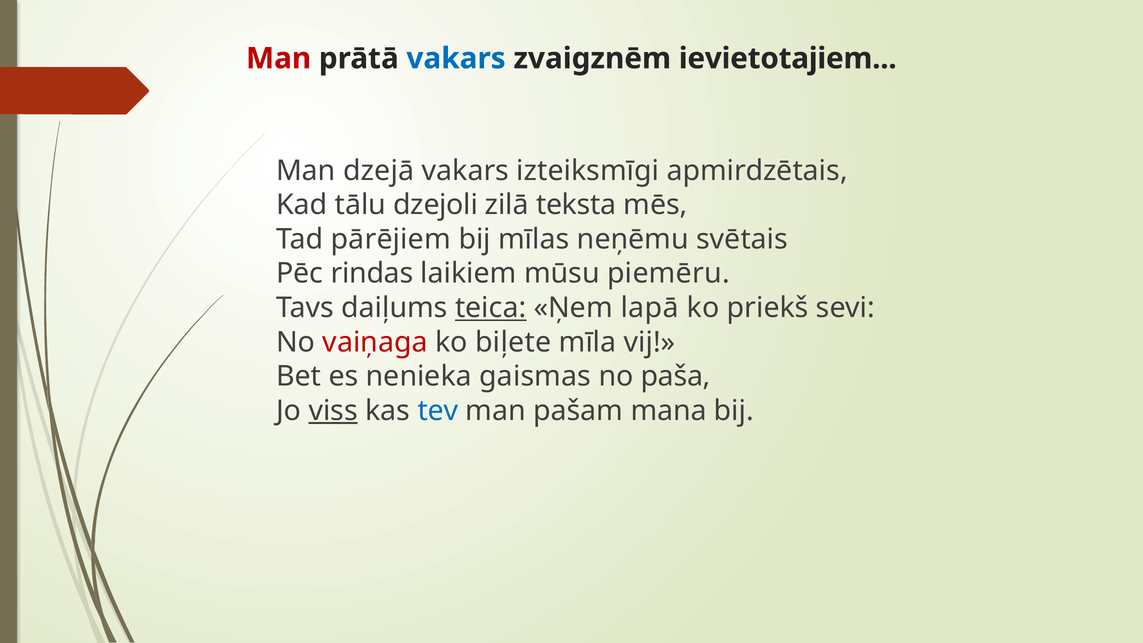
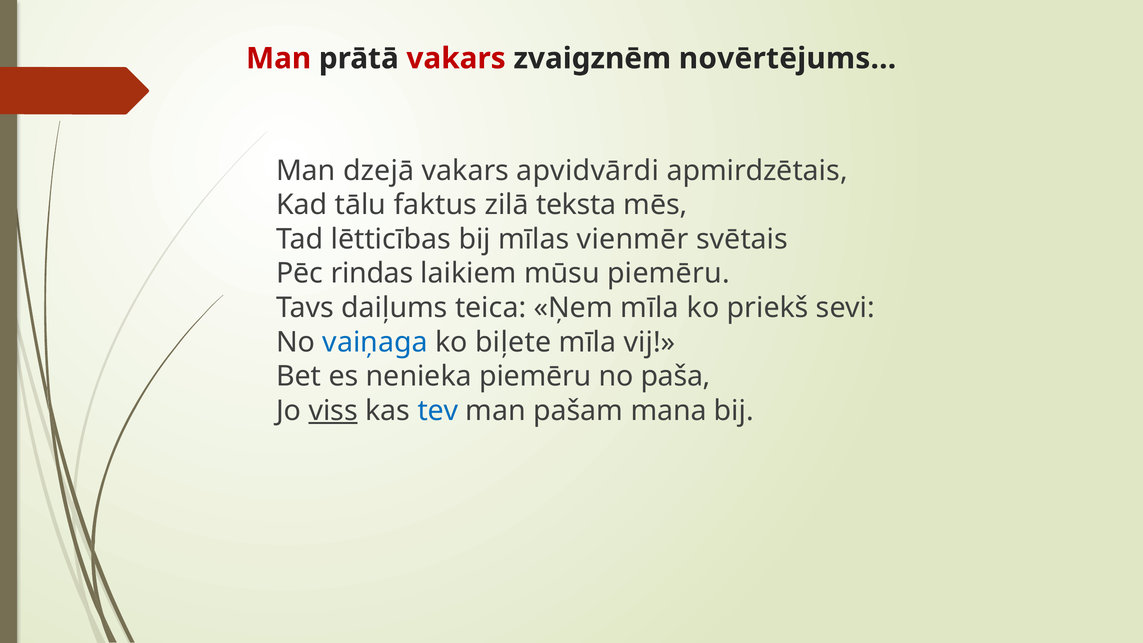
vakars at (456, 58) colour: blue -> red
ievietotajiem: ievietotajiem -> novērtējums
izteiksmīgi: izteiksmīgi -> apvidvārdi
dzejoli: dzejoli -> faktus
pārējiem: pārējiem -> lētticības
neņēmu: neņēmu -> vienmēr
teica underline: present -> none
Ņem lapā: lapā -> mīla
vaiņaga colour: red -> blue
nenieka gaismas: gaismas -> piemēru
